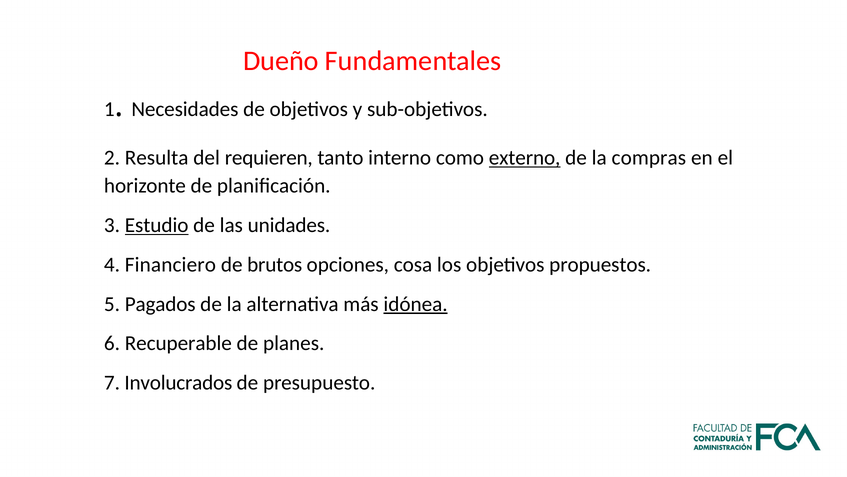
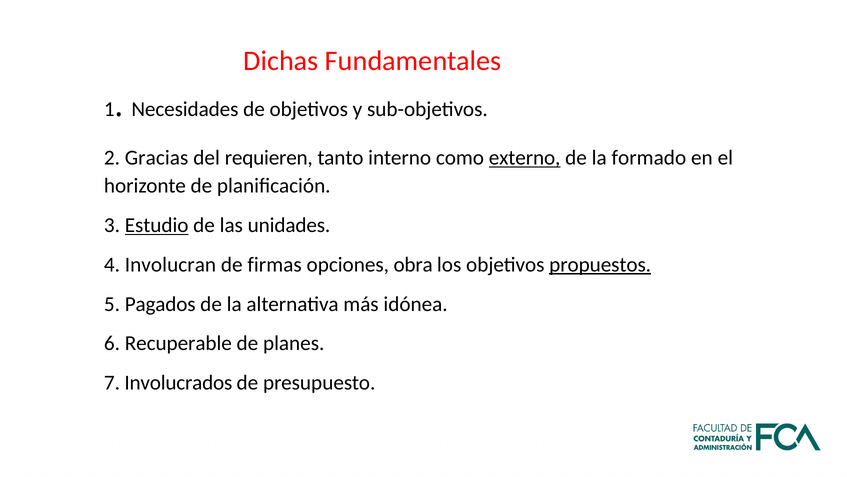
Dueño: Dueño -> Dichas
Resulta: Resulta -> Gracias
compras: compras -> formado
Financiero: Financiero -> Involucran
brutos: brutos -> firmas
cosa: cosa -> obra
propuestos underline: none -> present
idónea underline: present -> none
